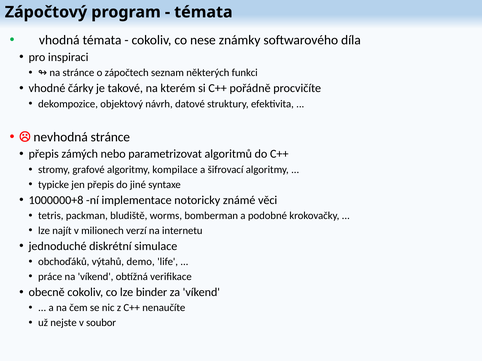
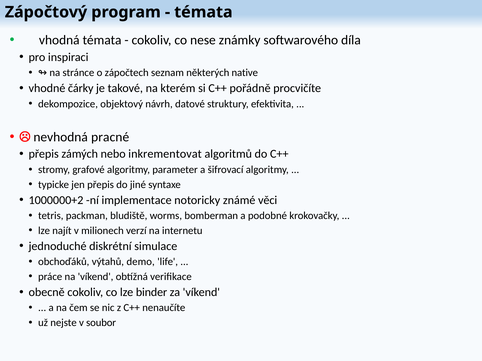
funkci: funkci -> native
nevhodná stránce: stránce -> pracné
parametrizovat: parametrizovat -> inkrementovat
kompilace: kompilace -> parameter
1000000+8: 1000000+8 -> 1000000+2
